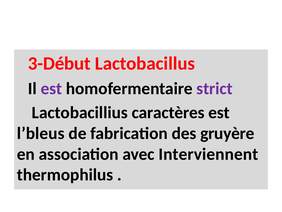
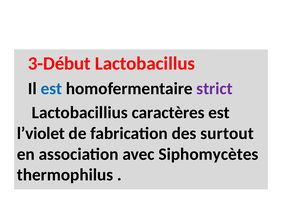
est at (51, 88) colour: purple -> blue
l’bleus: l’bleus -> l’violet
gruyère: gruyère -> surtout
Interviennent: Interviennent -> Siphomycètes
